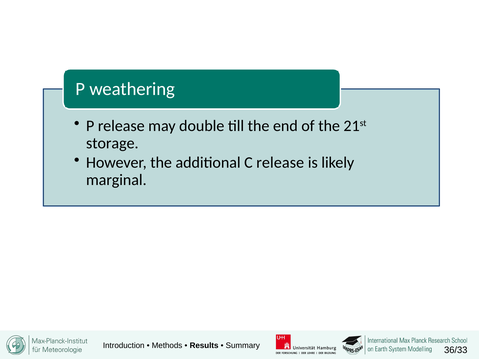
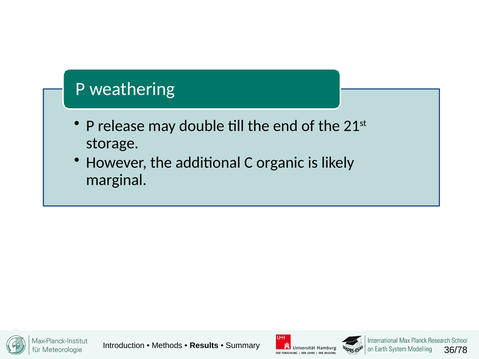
C release: release -> organic
36/33: 36/33 -> 36/78
